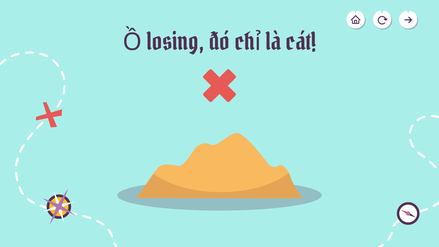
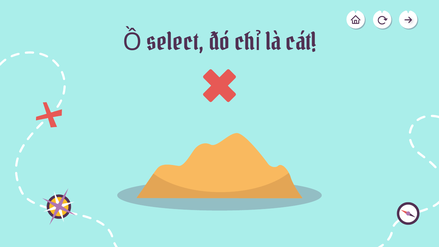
losing: losing -> select
